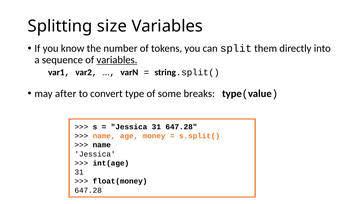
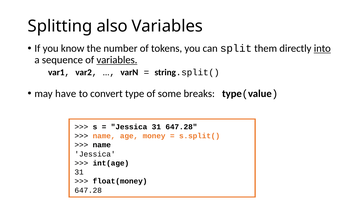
size: size -> also
into underline: none -> present
after: after -> have
